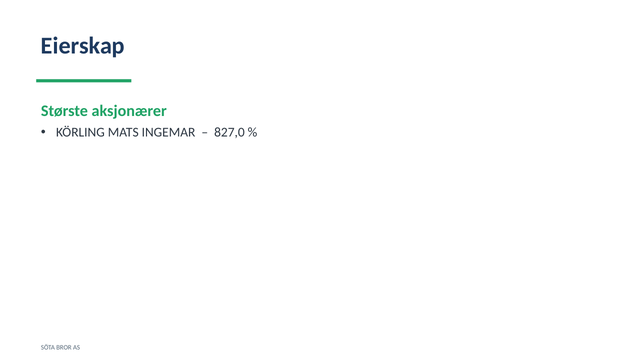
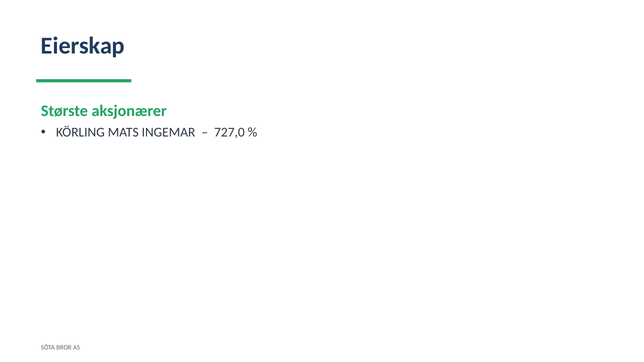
827,0: 827,0 -> 727,0
